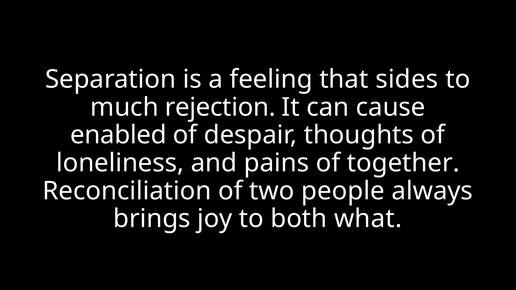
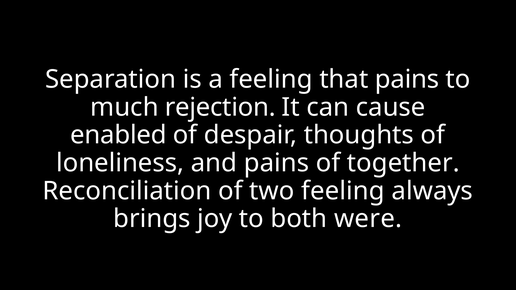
that sides: sides -> pains
two people: people -> feeling
what: what -> were
